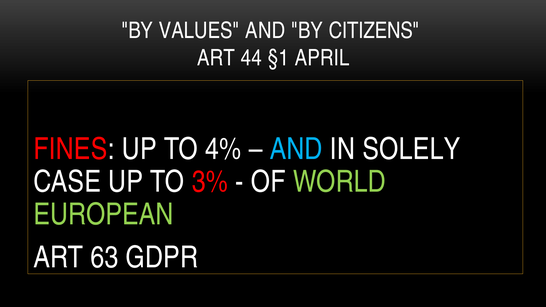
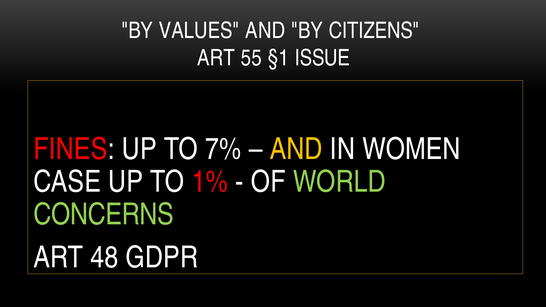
44: 44 -> 55
APRIL: APRIL -> ISSUE
4%: 4% -> 7%
AND at (296, 149) colour: light blue -> yellow
SOLELY: SOLELY -> WOMEN
3%: 3% -> 1%
EUROPEAN: EUROPEAN -> CONCERNS
63: 63 -> 48
